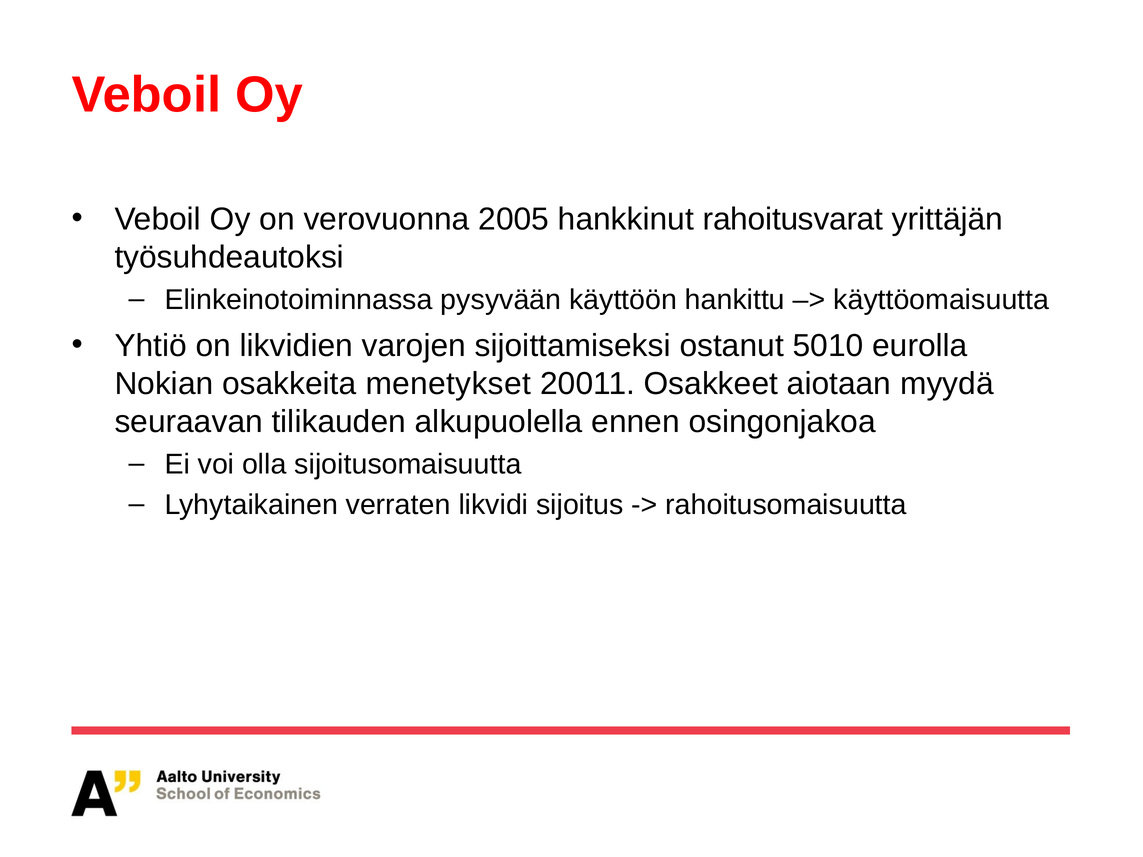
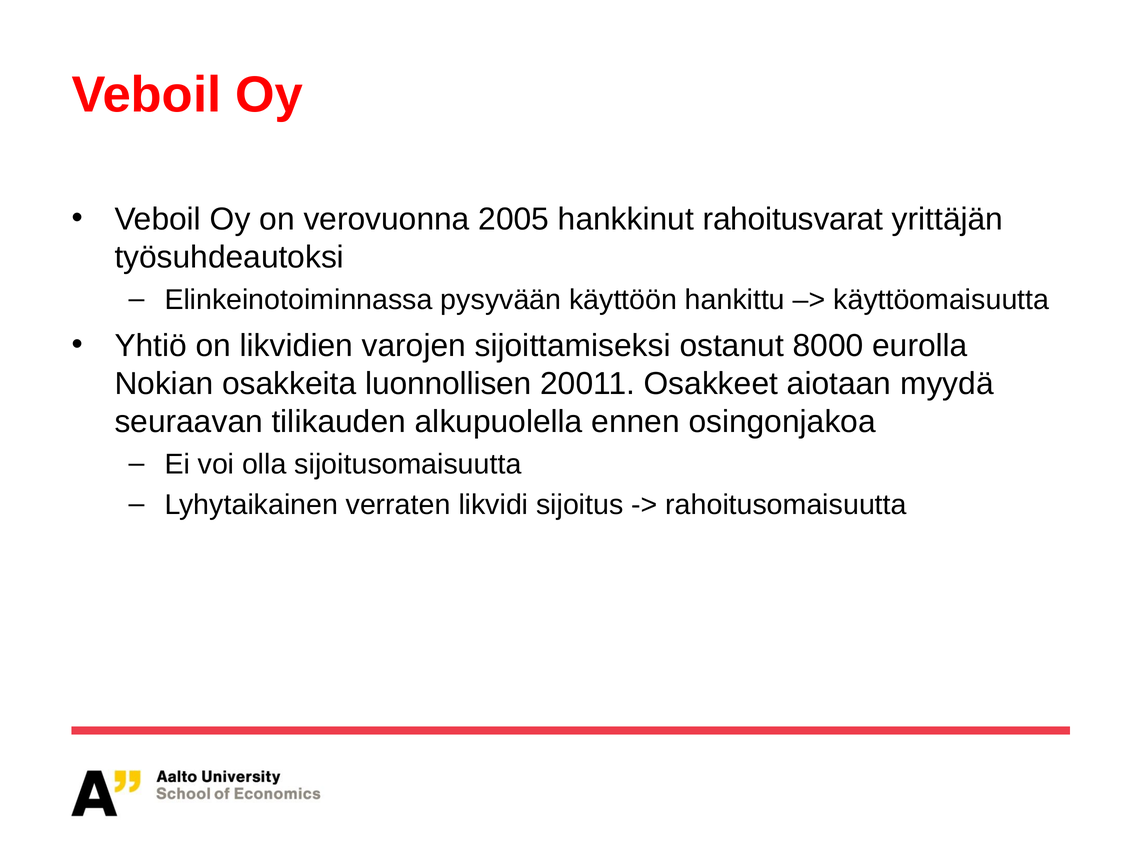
5010: 5010 -> 8000
menetykset: menetykset -> luonnollisen
